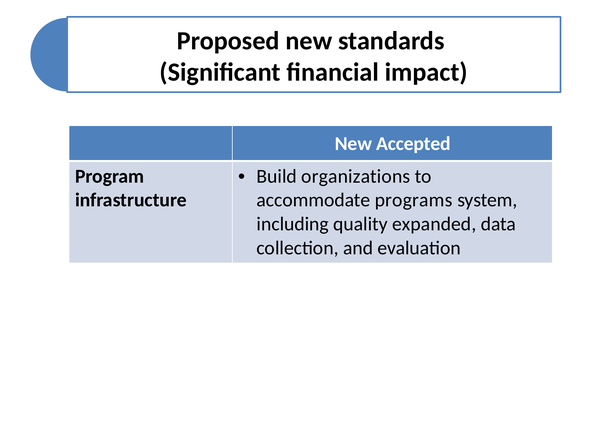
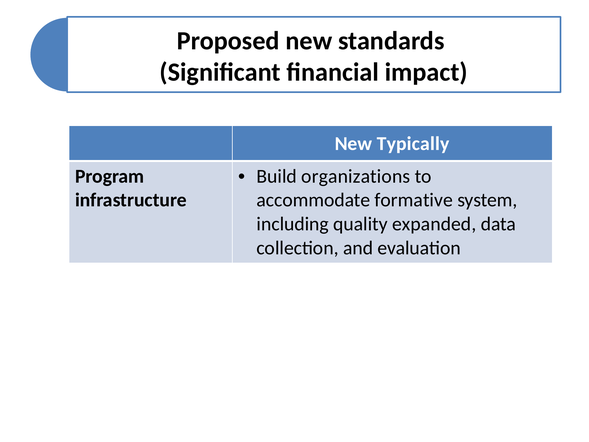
Accepted: Accepted -> Typically
programs: programs -> formative
